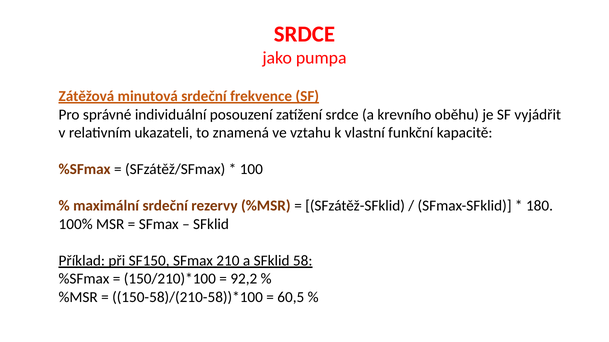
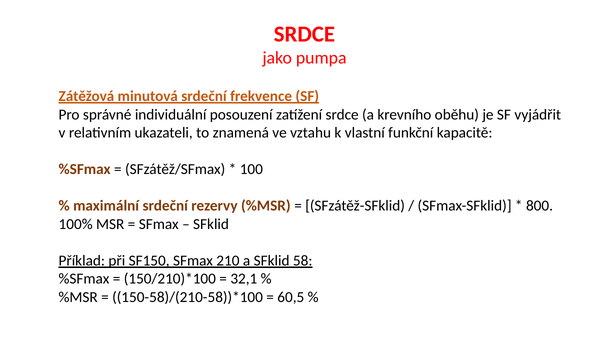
180: 180 -> 800
92,2: 92,2 -> 32,1
